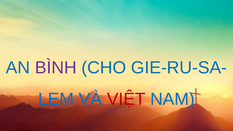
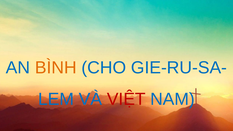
BÌNH colour: purple -> orange
